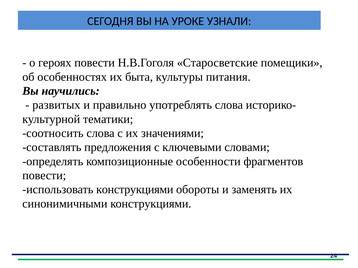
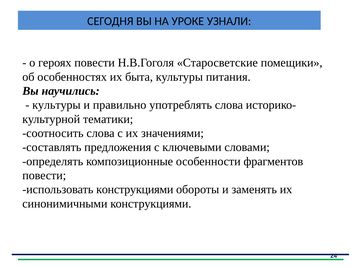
развитых at (56, 105): развитых -> культуры
